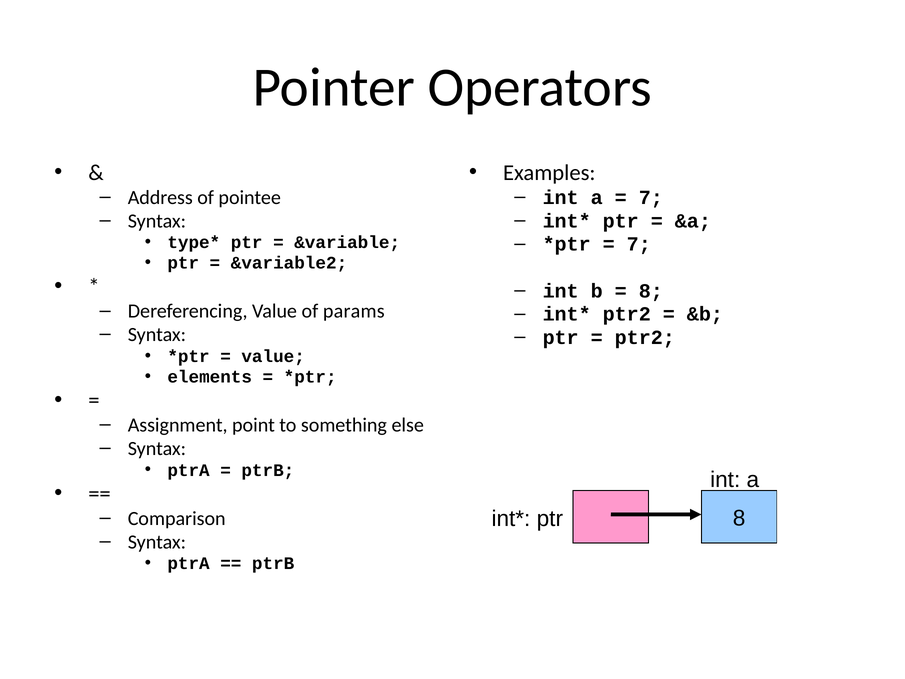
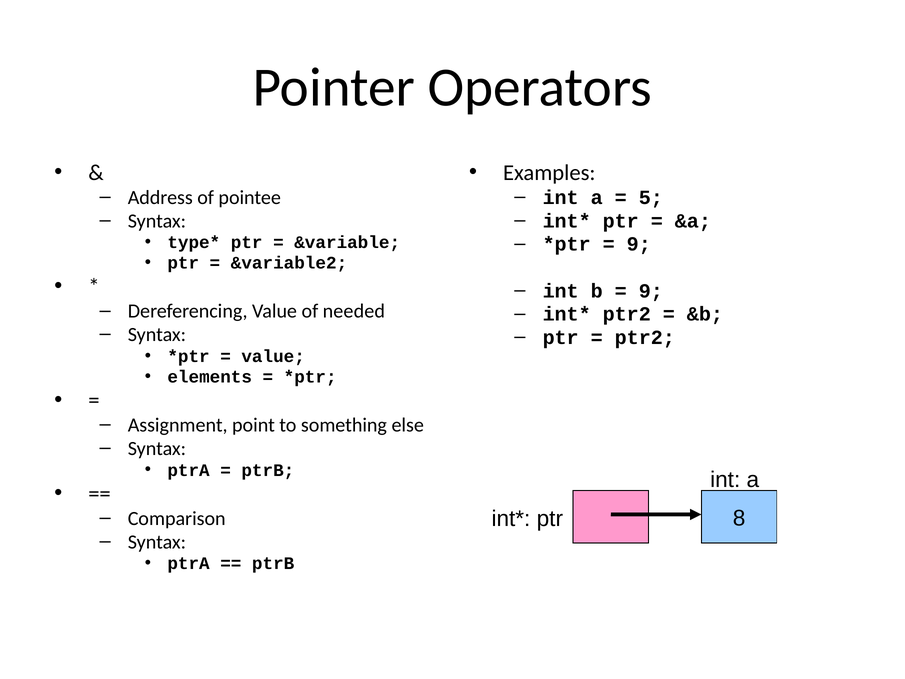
7 at (651, 197): 7 -> 5
7 at (639, 244): 7 -> 9
8 at (651, 291): 8 -> 9
params: params -> needed
